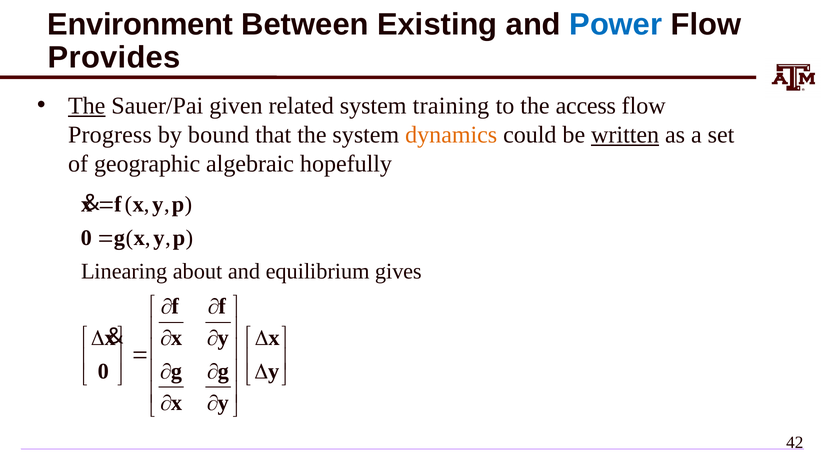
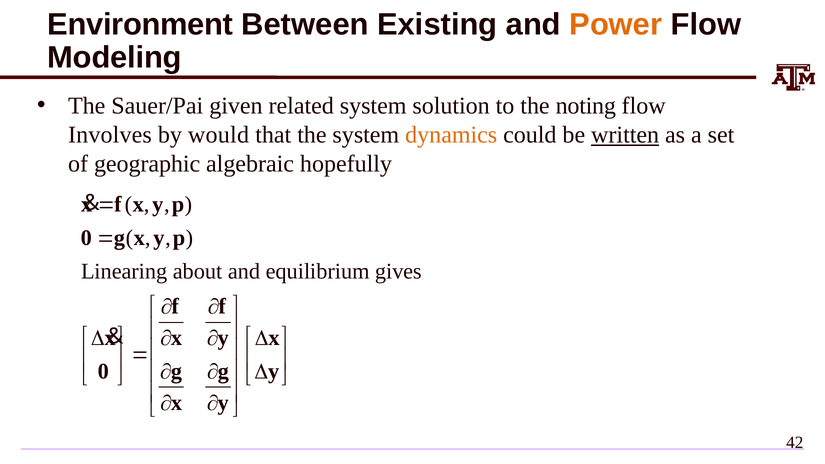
Power colour: blue -> orange
Provides: Provides -> Modeling
The at (87, 106) underline: present -> none
training: training -> solution
access: access -> noting
Progress: Progress -> Involves
bound: bound -> would
